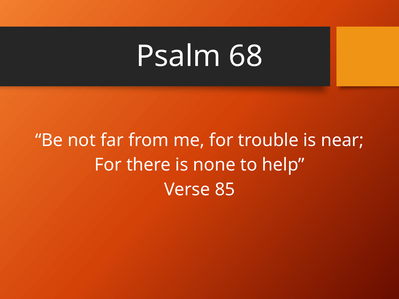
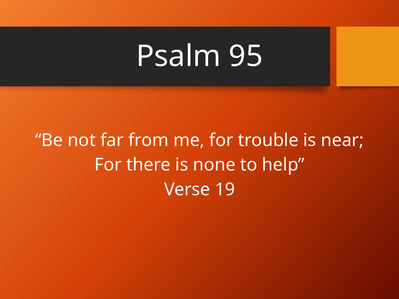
68: 68 -> 95
85: 85 -> 19
